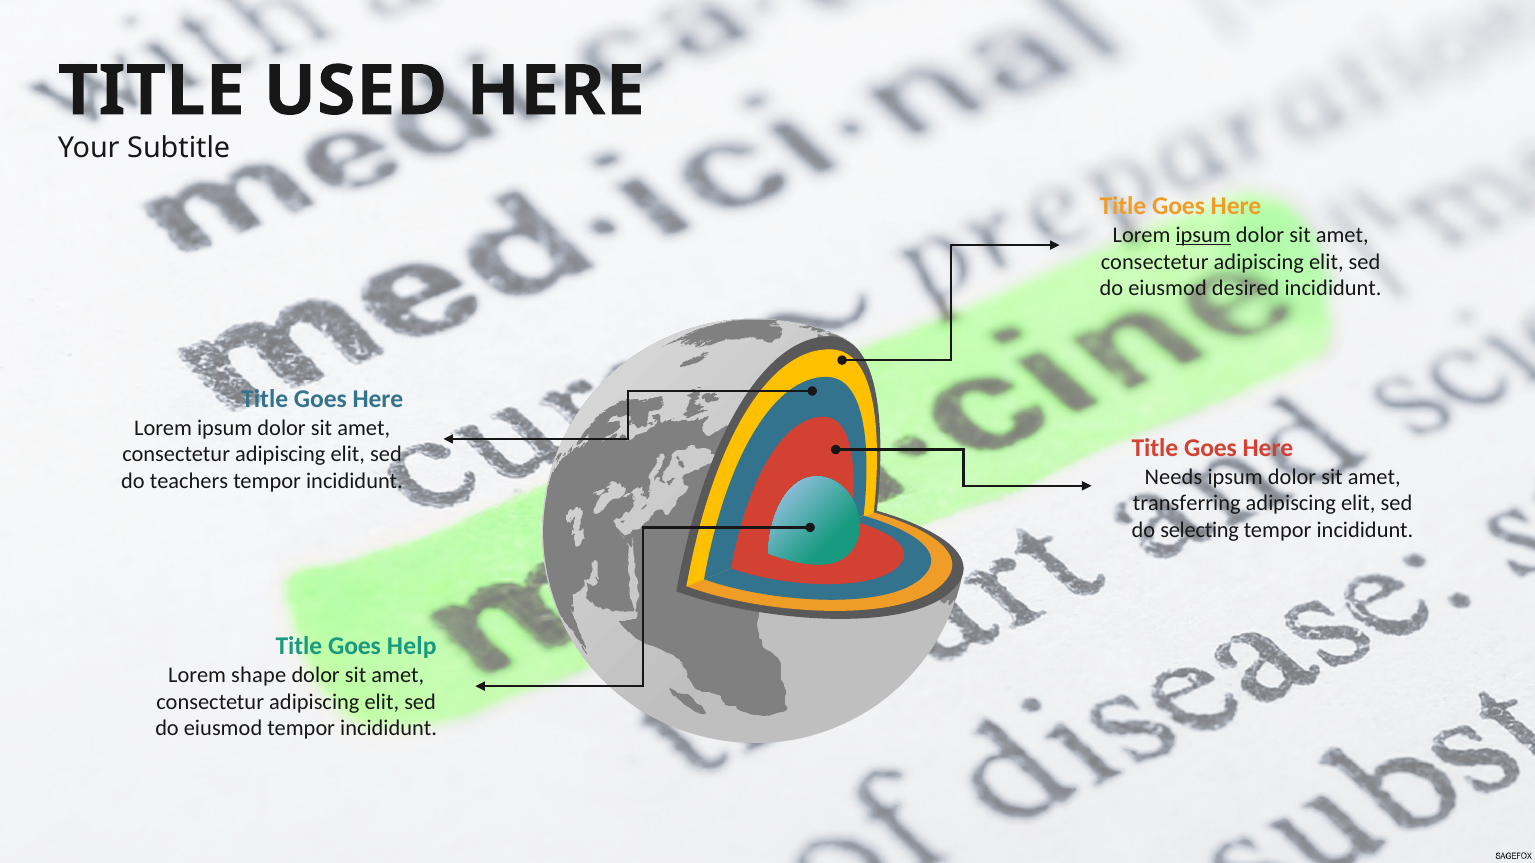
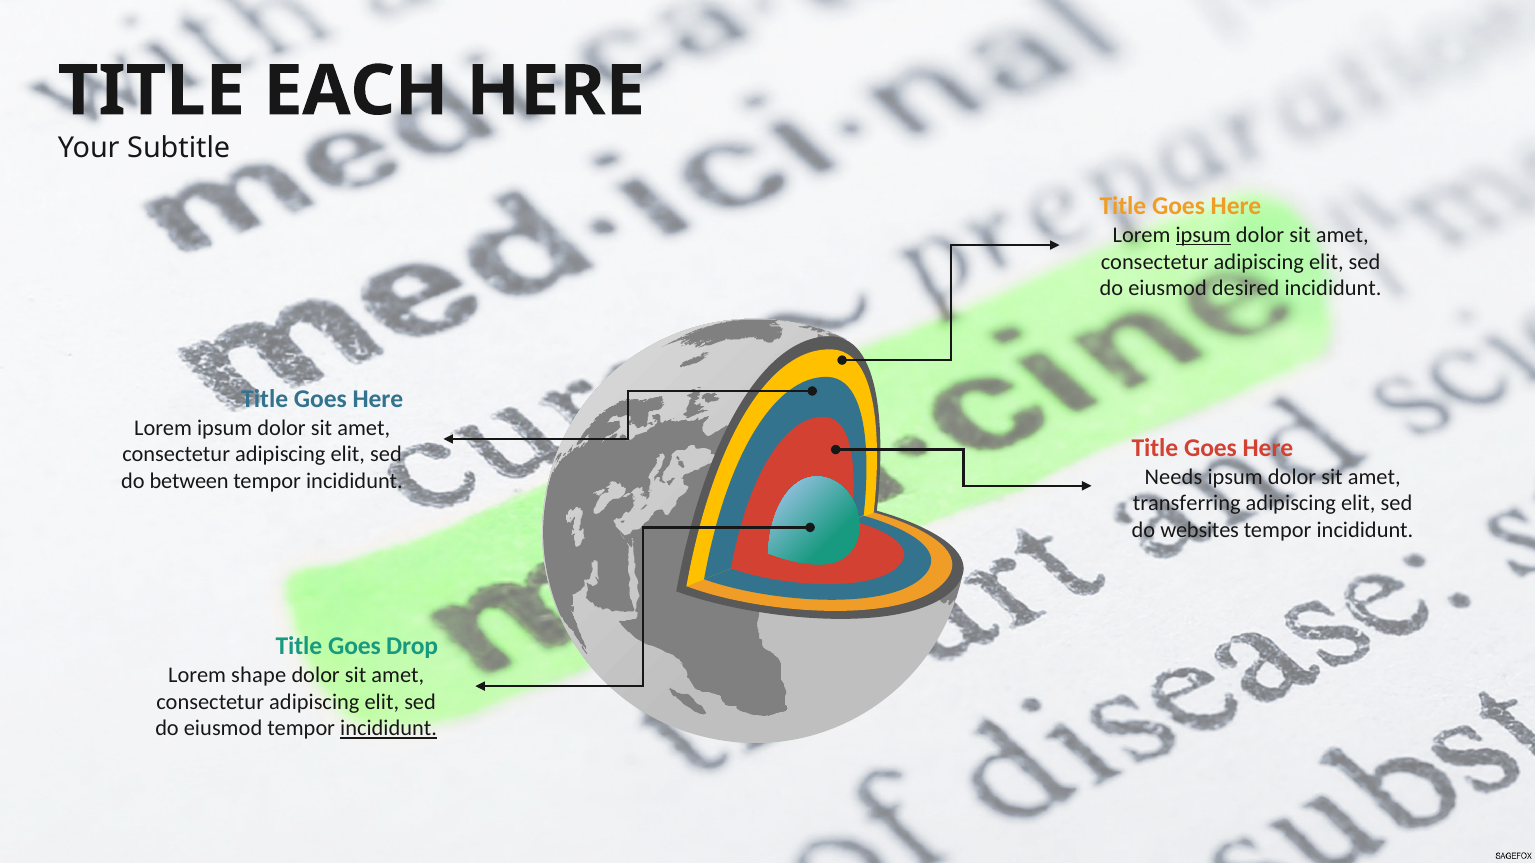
USED: USED -> EACH
teachers: teachers -> between
selecting: selecting -> websites
Help: Help -> Drop
incididunt at (389, 729) underline: none -> present
